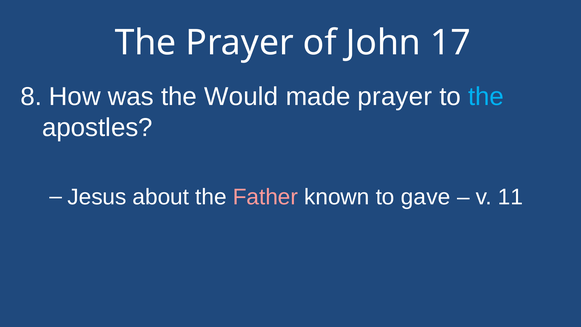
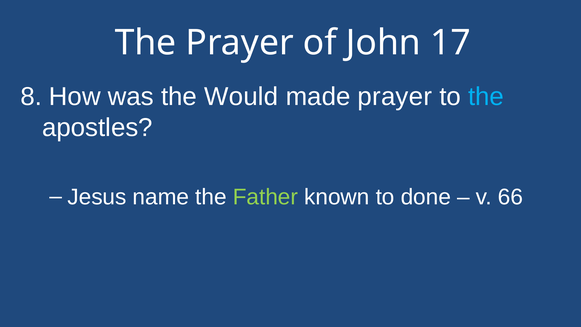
about: about -> name
Father colour: pink -> light green
gave: gave -> done
11: 11 -> 66
